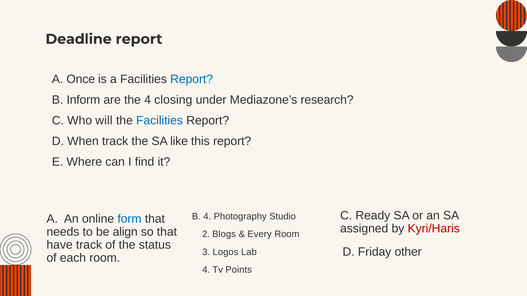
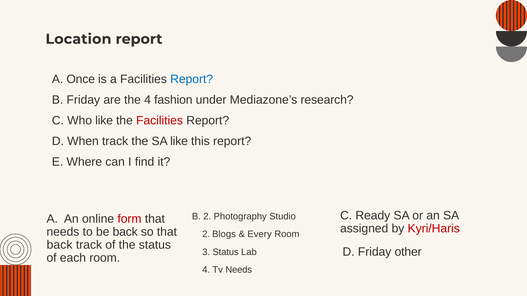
Deadline: Deadline -> Location
B Inform: Inform -> Friday
closing: closing -> fashion
Who will: will -> like
Facilities at (160, 121) colour: blue -> red
B 4: 4 -> 2
form colour: blue -> red
be align: align -> back
have at (60, 245): have -> back
3 Logos: Logos -> Status
Tv Points: Points -> Needs
